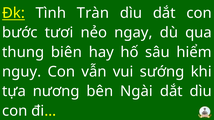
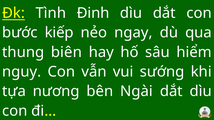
Tràn: Tràn -> Đinh
tươi: tươi -> kiếp
